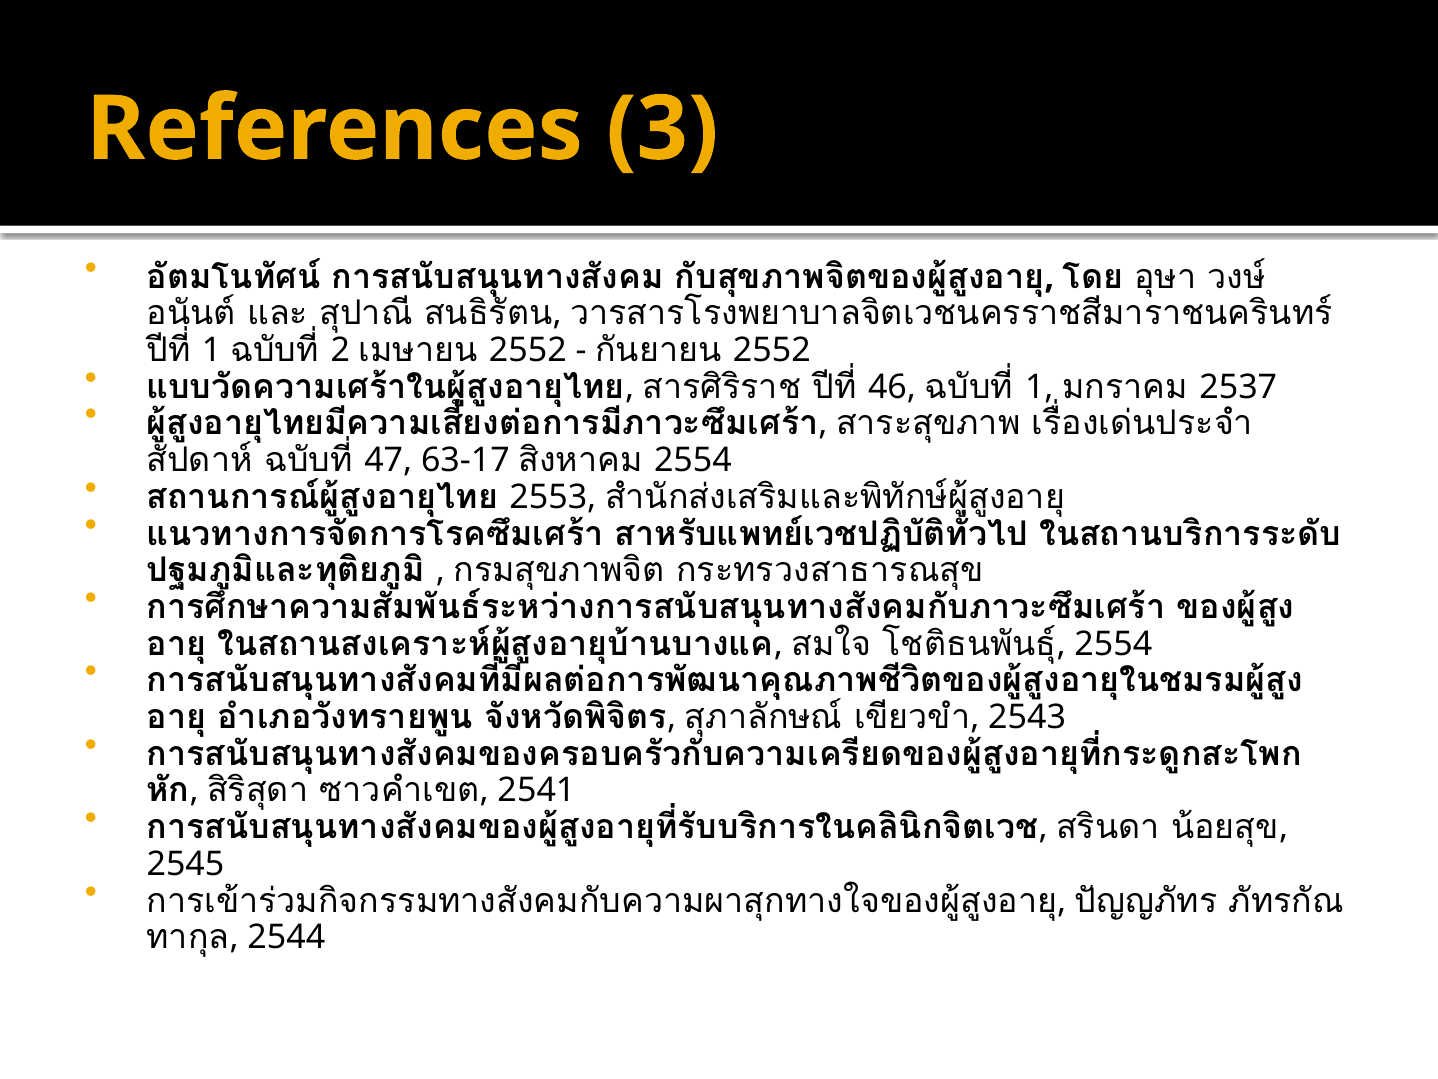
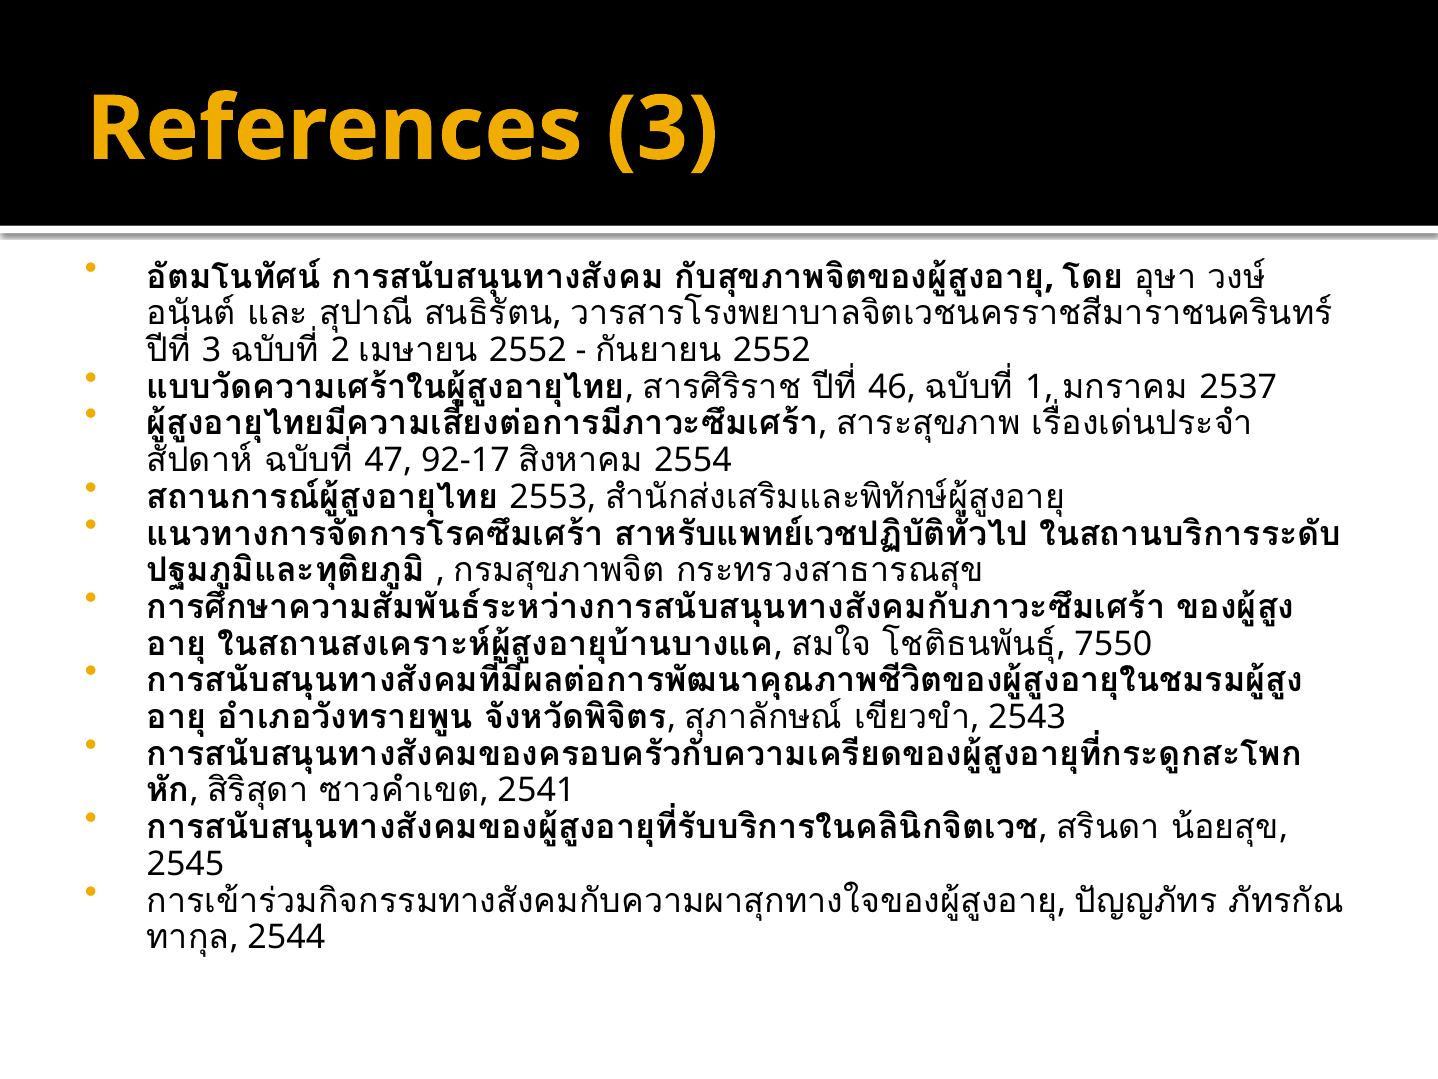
1 at (212, 350): 1 -> 3
63-17: 63-17 -> 92-17
2554 at (1113, 644): 2554 -> 7550
